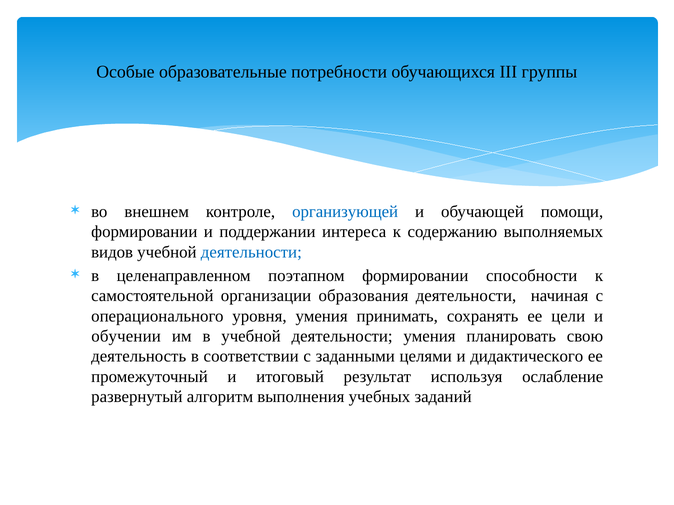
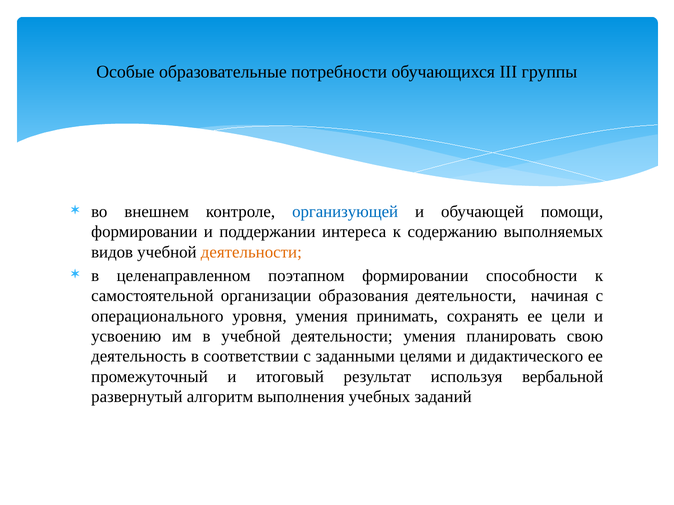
деятельности at (251, 252) colour: blue -> orange
обучении: обучении -> усвоению
ослабление: ослабление -> вербальной
